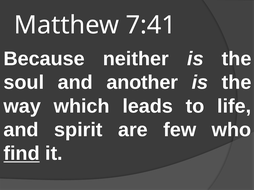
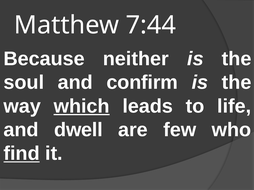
7:41: 7:41 -> 7:44
another: another -> confirm
which underline: none -> present
spirit: spirit -> dwell
